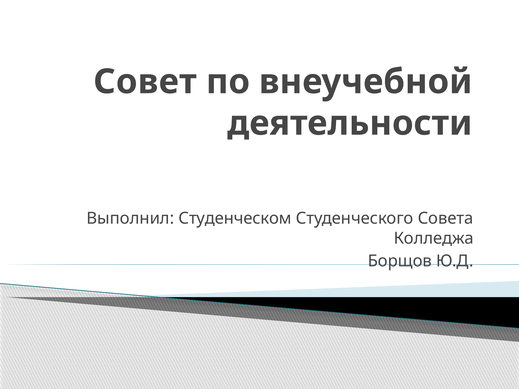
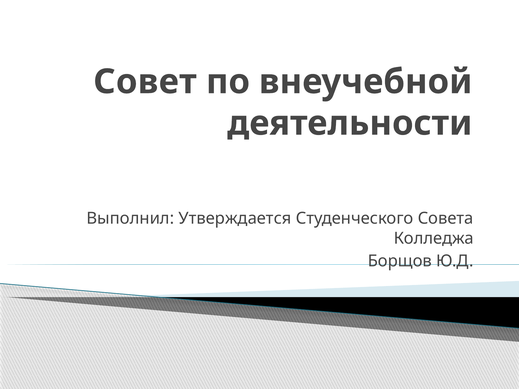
Студенческом: Студенческом -> Утверждается
